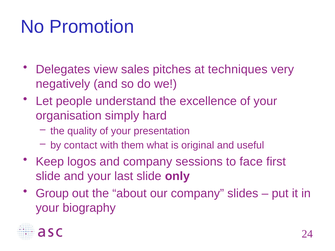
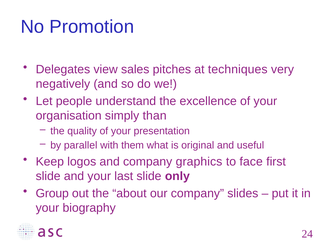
hard: hard -> than
contact: contact -> parallel
sessions: sessions -> graphics
